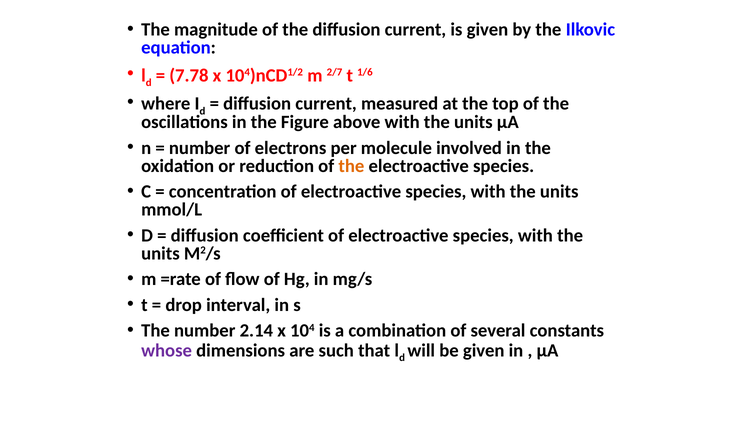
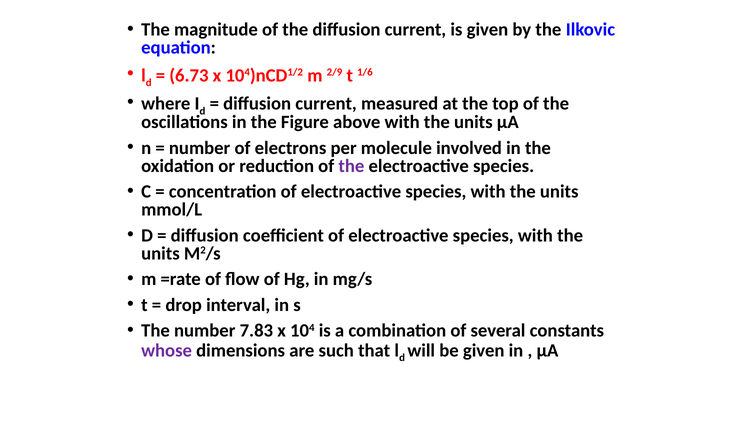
7.78: 7.78 -> 6.73
2/7: 2/7 -> 2/9
the at (351, 166) colour: orange -> purple
2.14: 2.14 -> 7.83
